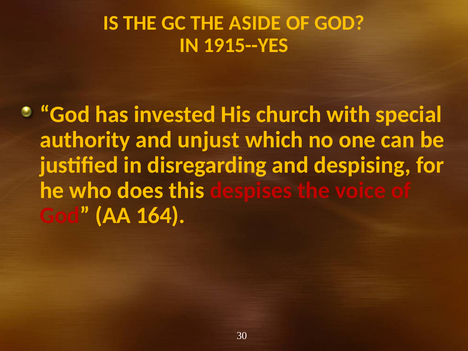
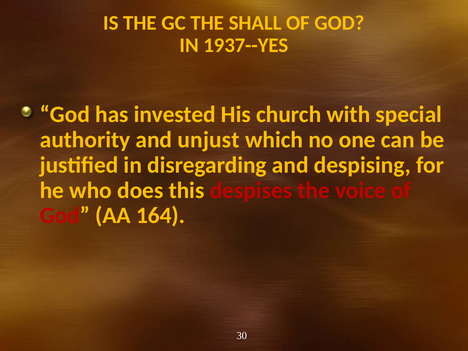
ASIDE: ASIDE -> SHALL
1915--YES: 1915--YES -> 1937--YES
